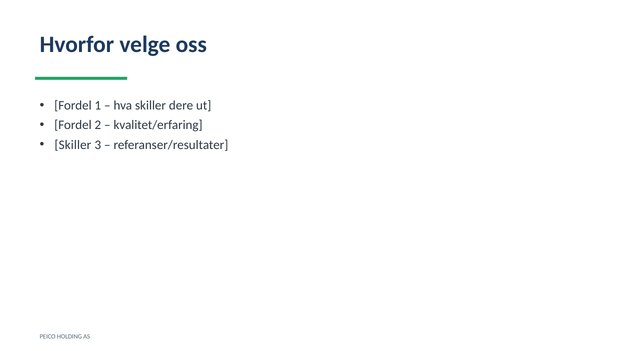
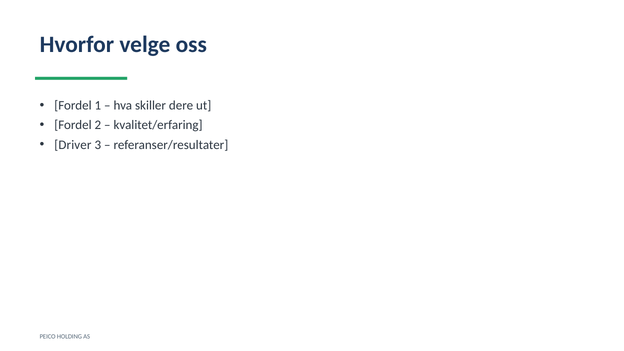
Skiller at (73, 145): Skiller -> Driver
